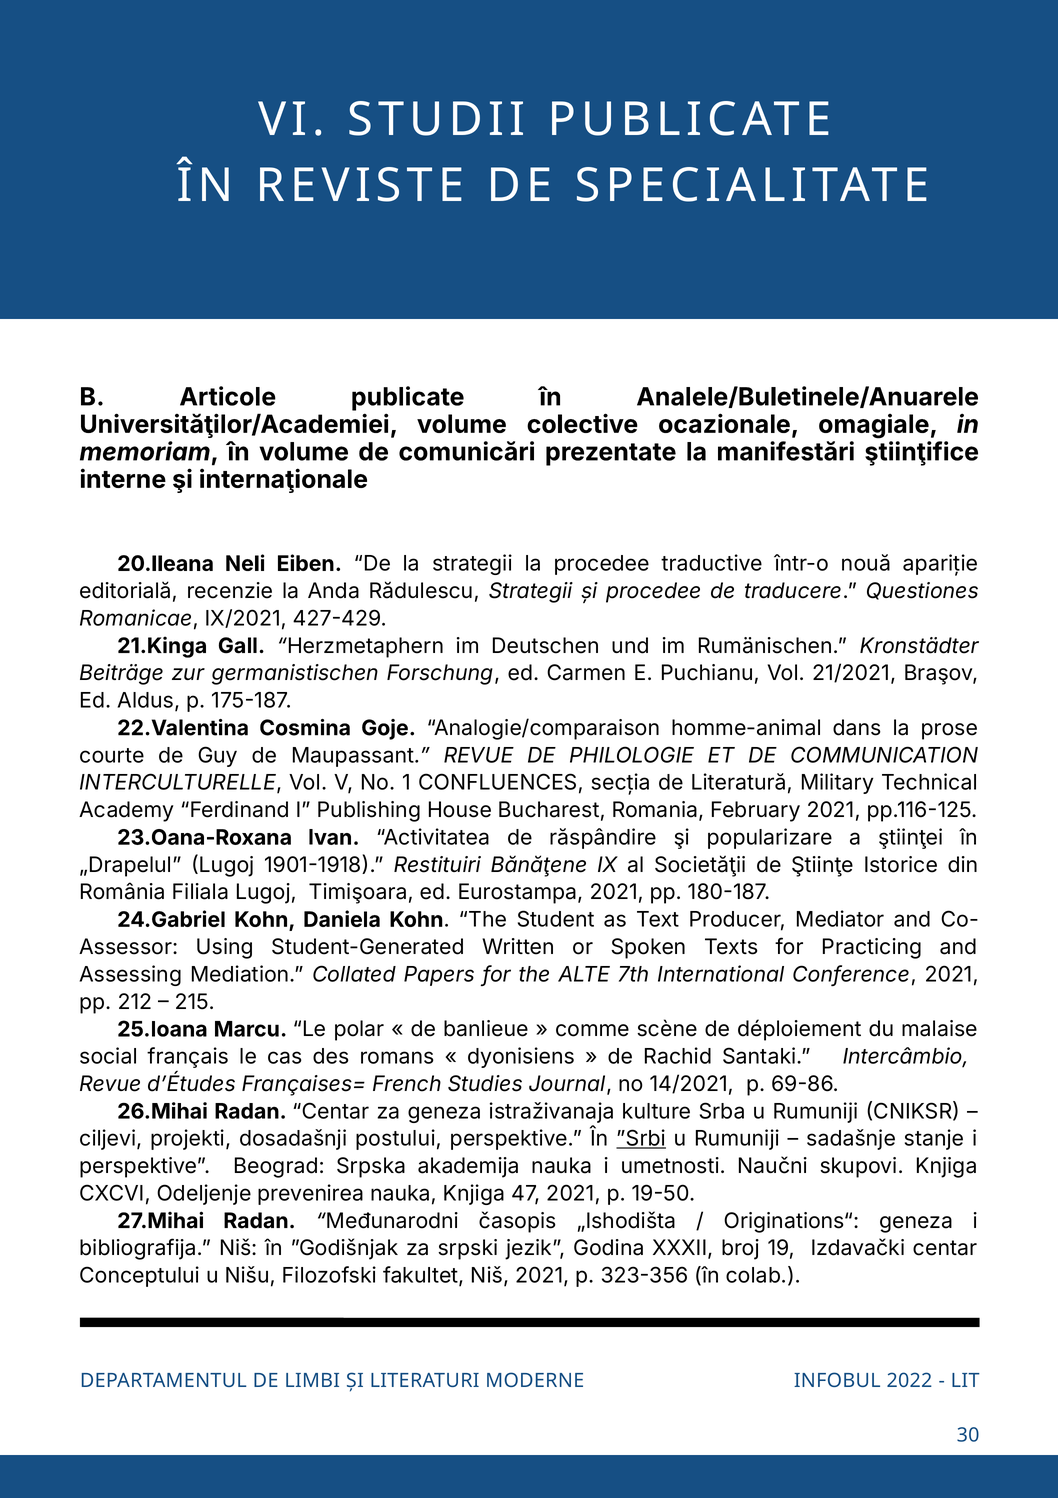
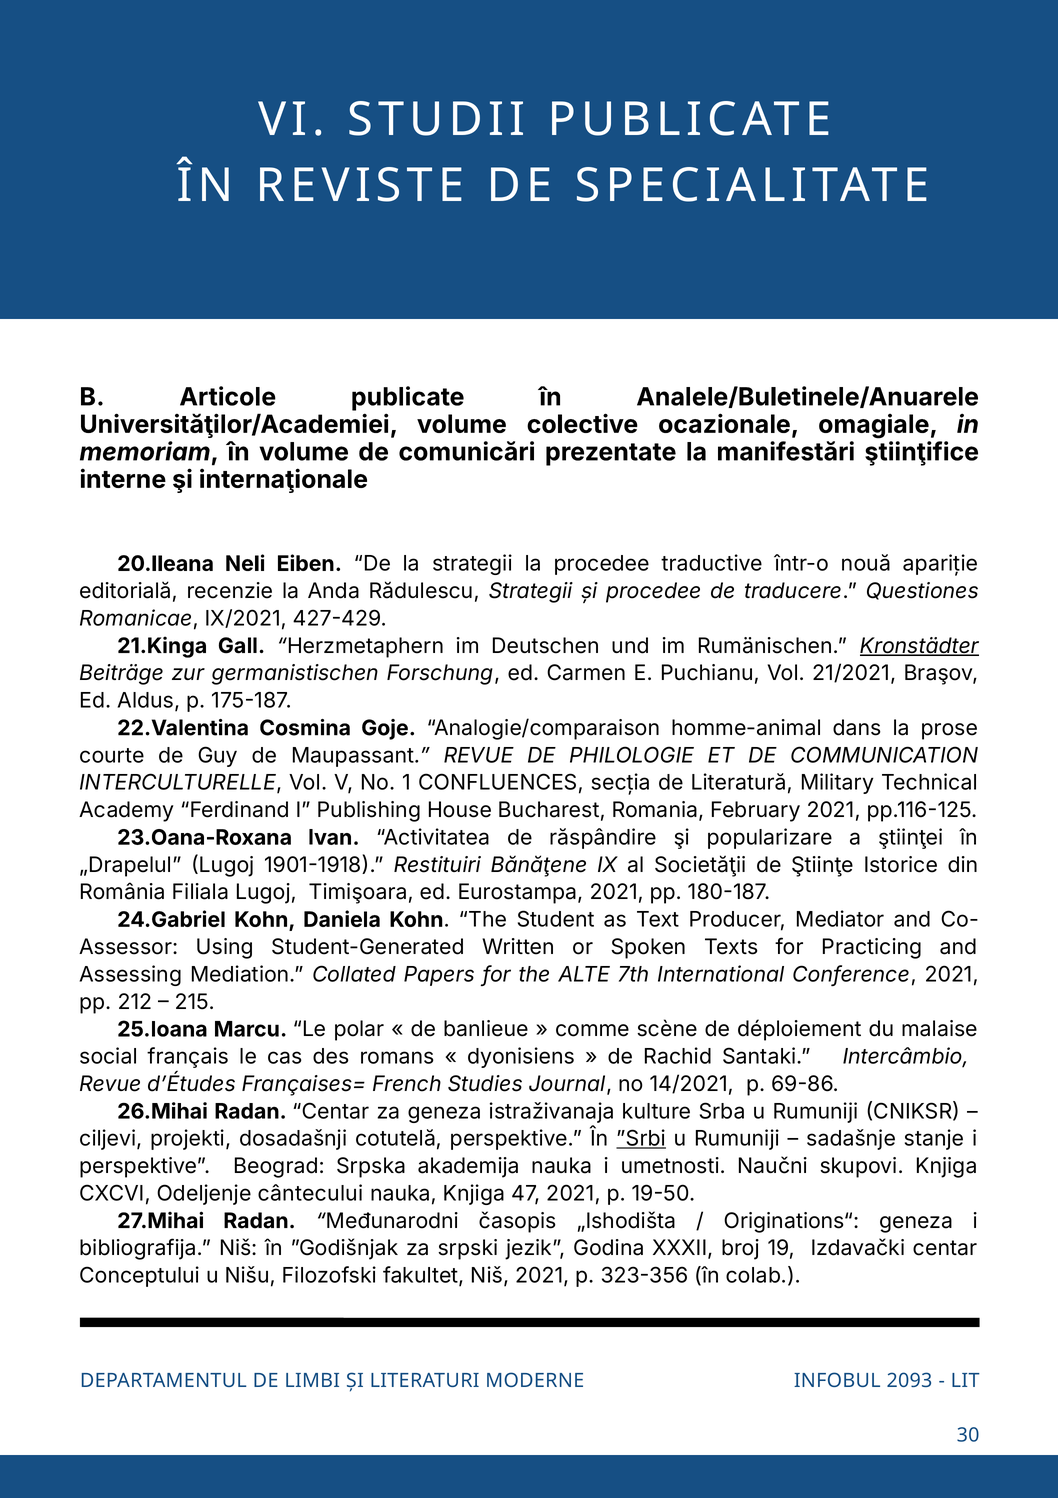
Kronstädter underline: none -> present
postului: postului -> cotutelă
prevenirea: prevenirea -> cântecului
2022: 2022 -> 2093
